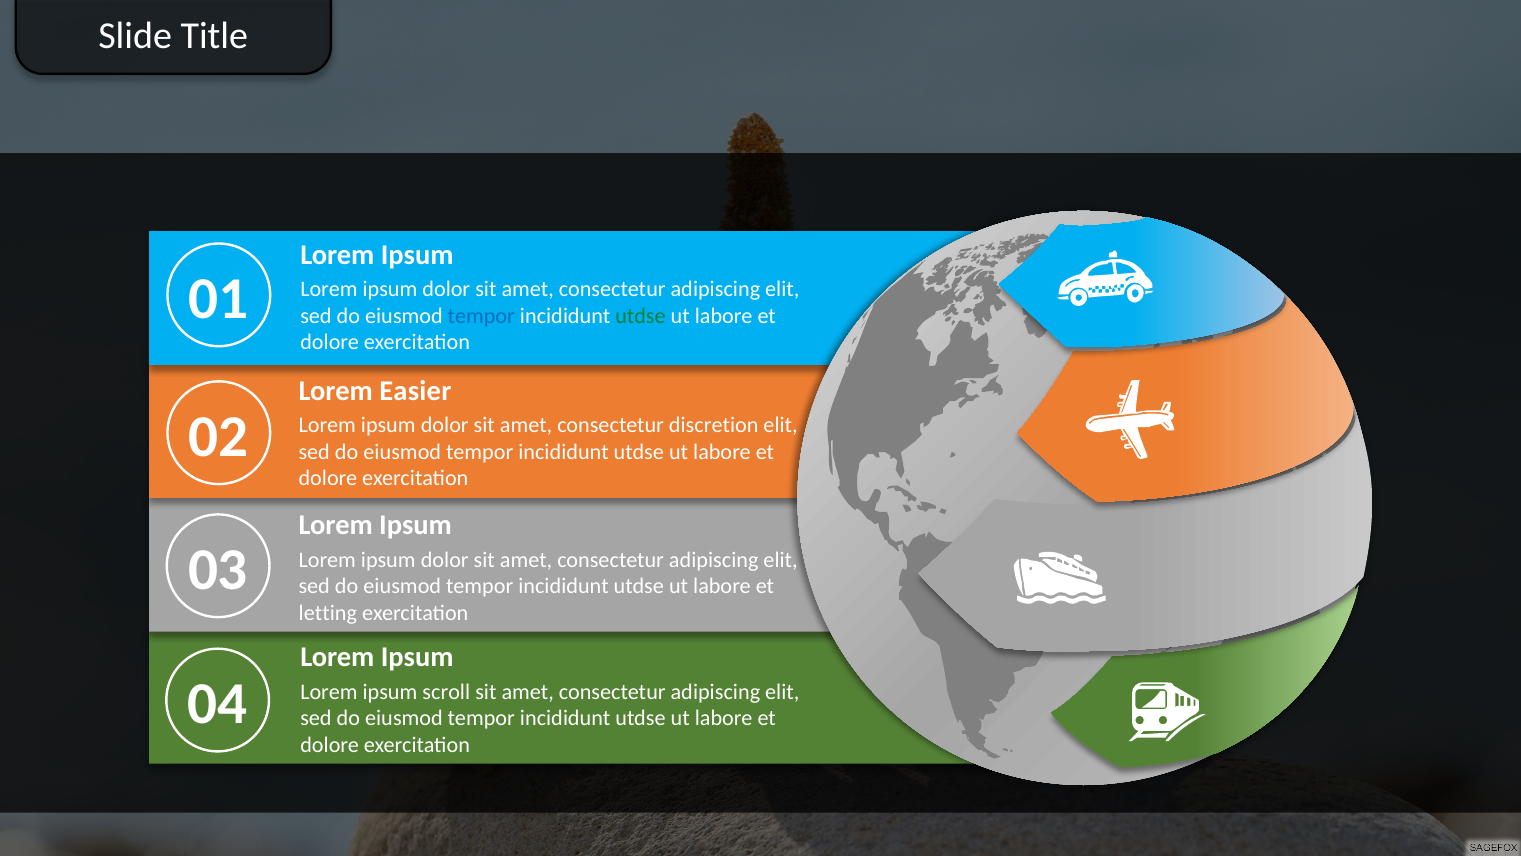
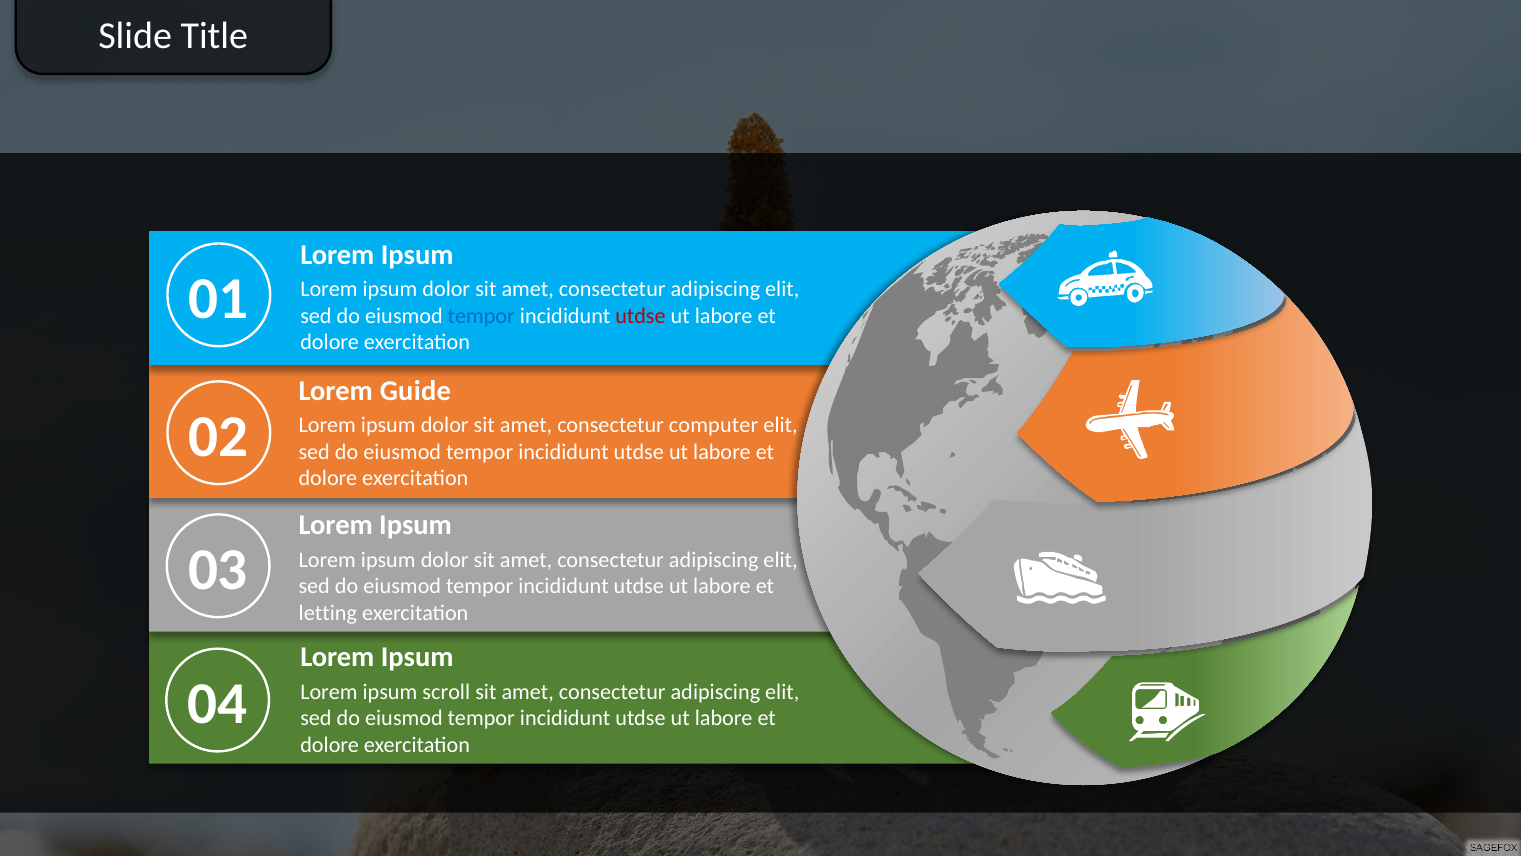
utdse at (640, 316) colour: green -> red
Easier: Easier -> Guide
discretion: discretion -> computer
